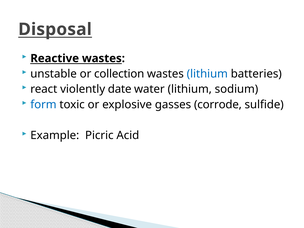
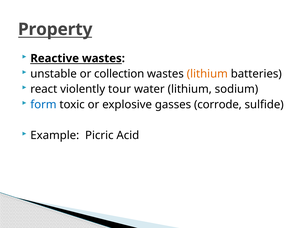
Disposal: Disposal -> Property
lithium at (207, 74) colour: blue -> orange
date: date -> tour
